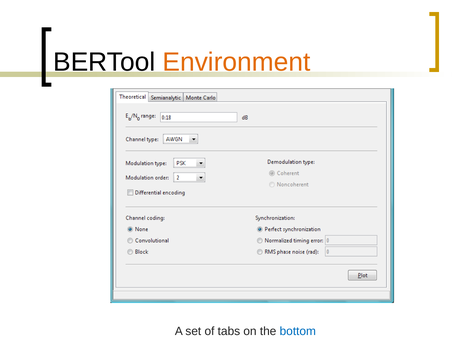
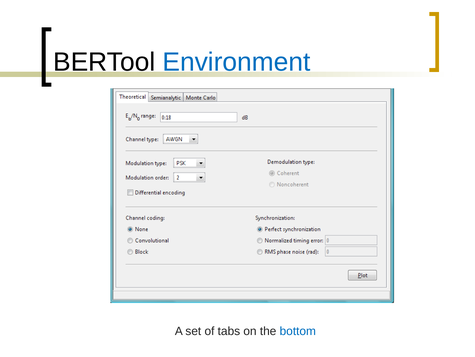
Environment colour: orange -> blue
